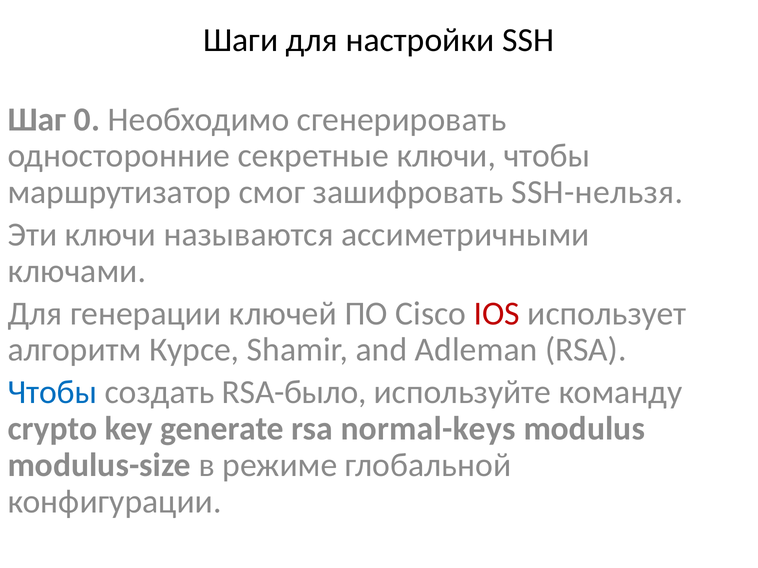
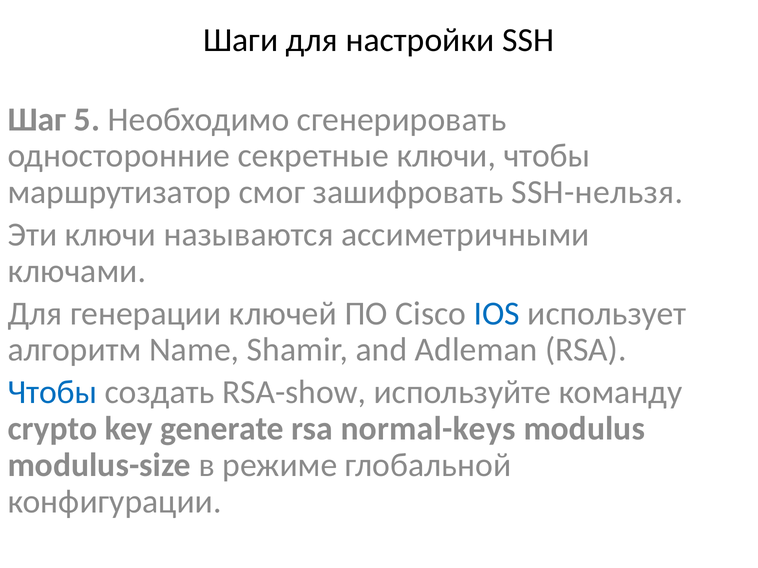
0: 0 -> 5
IOS colour: red -> blue
Курсе: Курсе -> Name
RSA-было: RSA-было -> RSA-show
